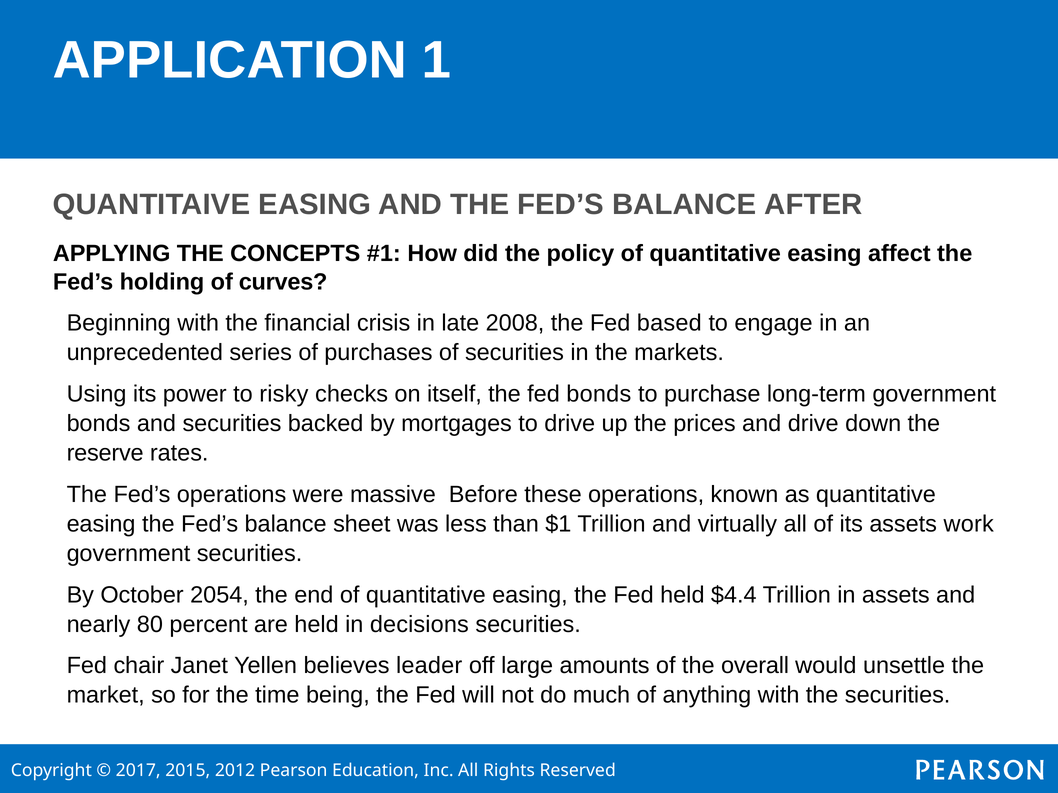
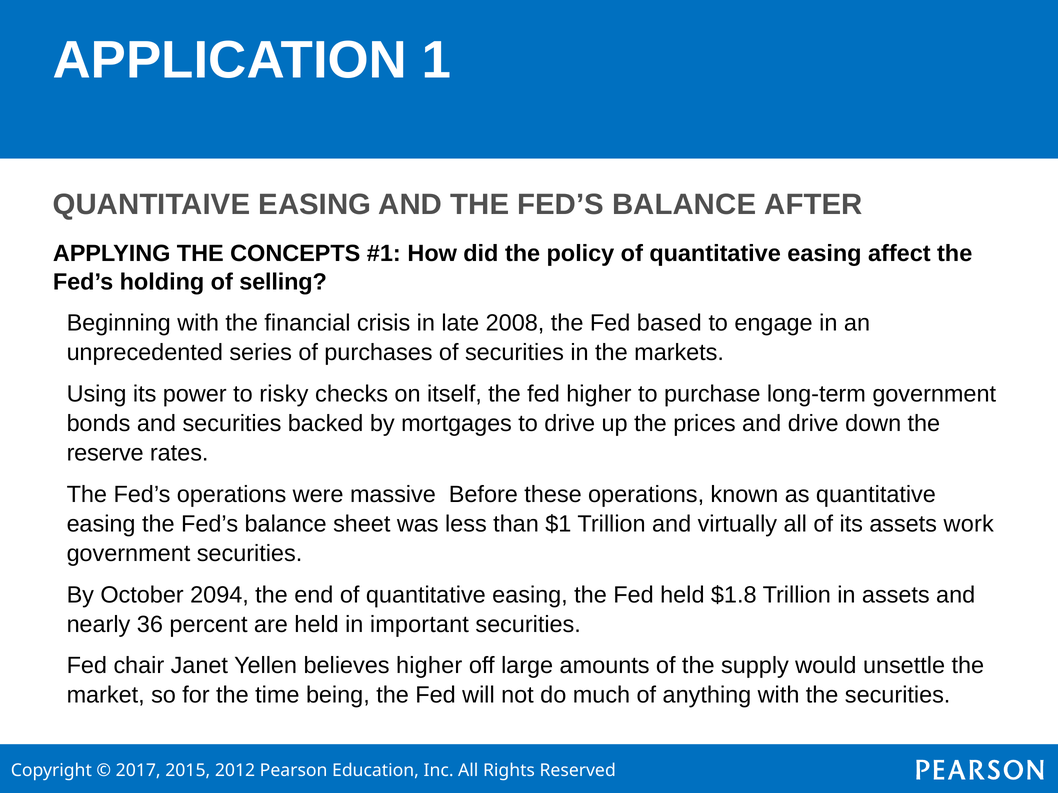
curves: curves -> selling
fed bonds: bonds -> higher
2054: 2054 -> 2094
$4.4: $4.4 -> $1.8
80: 80 -> 36
decisions: decisions -> important
believes leader: leader -> higher
overall: overall -> supply
